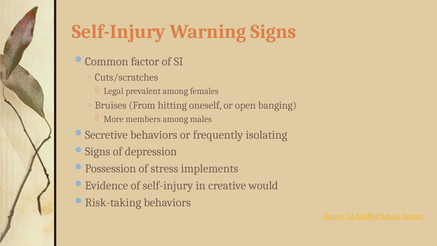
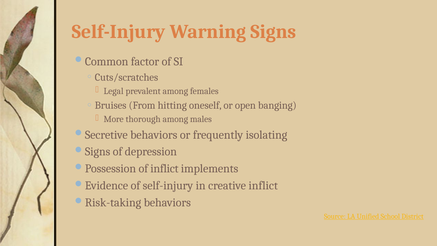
members: members -> thorough
of stress: stress -> inflict
creative would: would -> inflict
